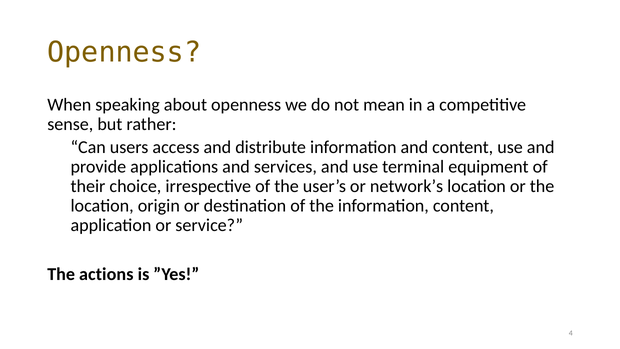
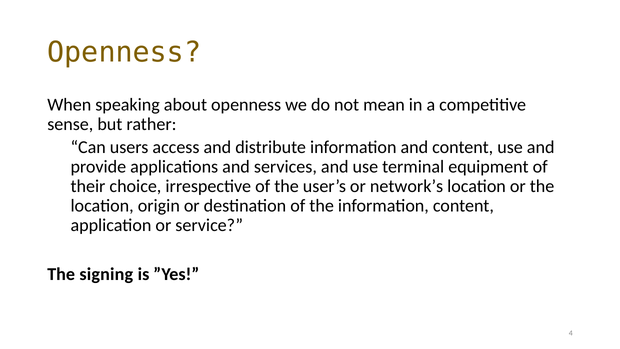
actions: actions -> signing
